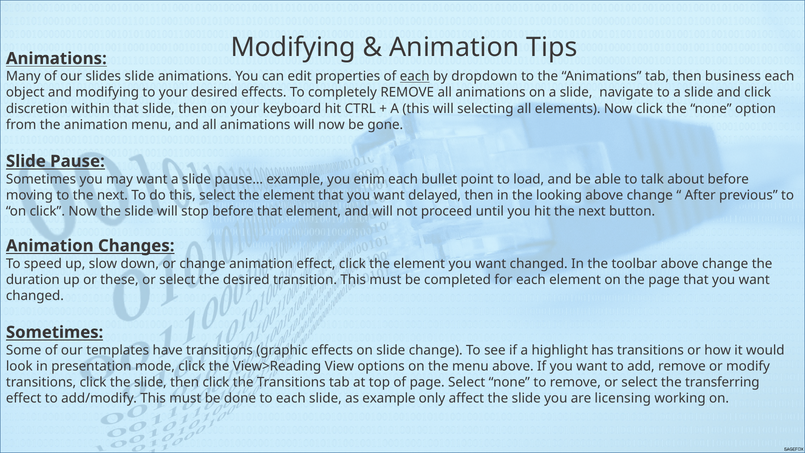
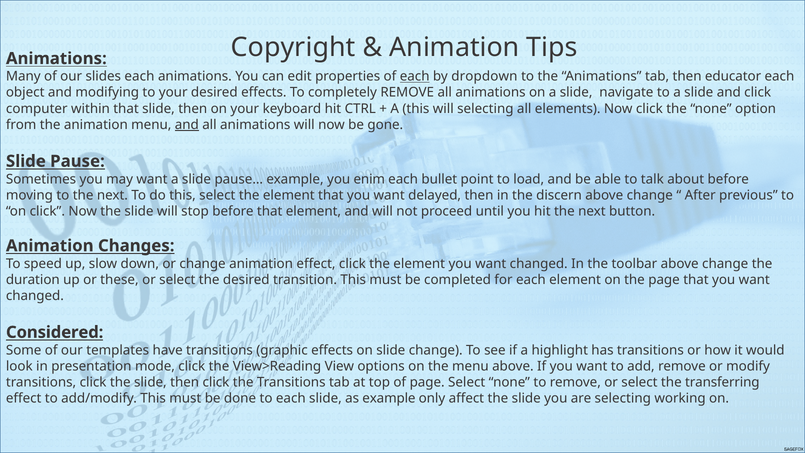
Modifying at (293, 47): Modifying -> Copyright
slides slide: slide -> each
business: business -> educator
discretion: discretion -> computer
and at (187, 125) underline: none -> present
looking: looking -> discern
Sometimes at (55, 332): Sometimes -> Considered
are licensing: licensing -> selecting
